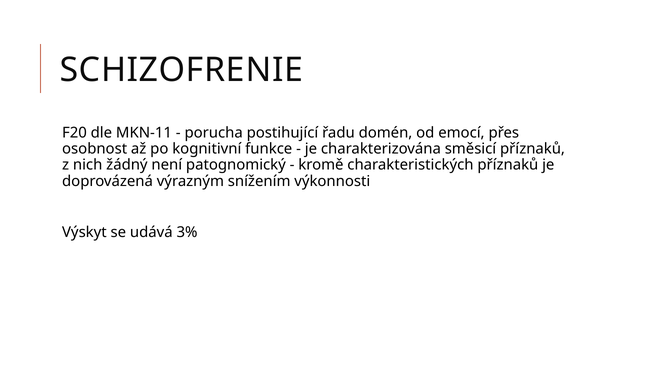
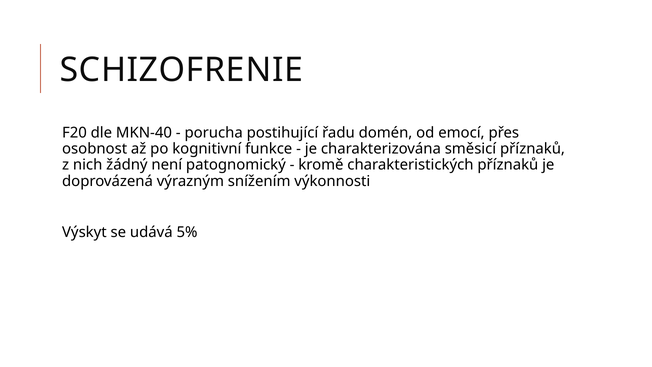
MKN-11: MKN-11 -> MKN-40
3%: 3% -> 5%
